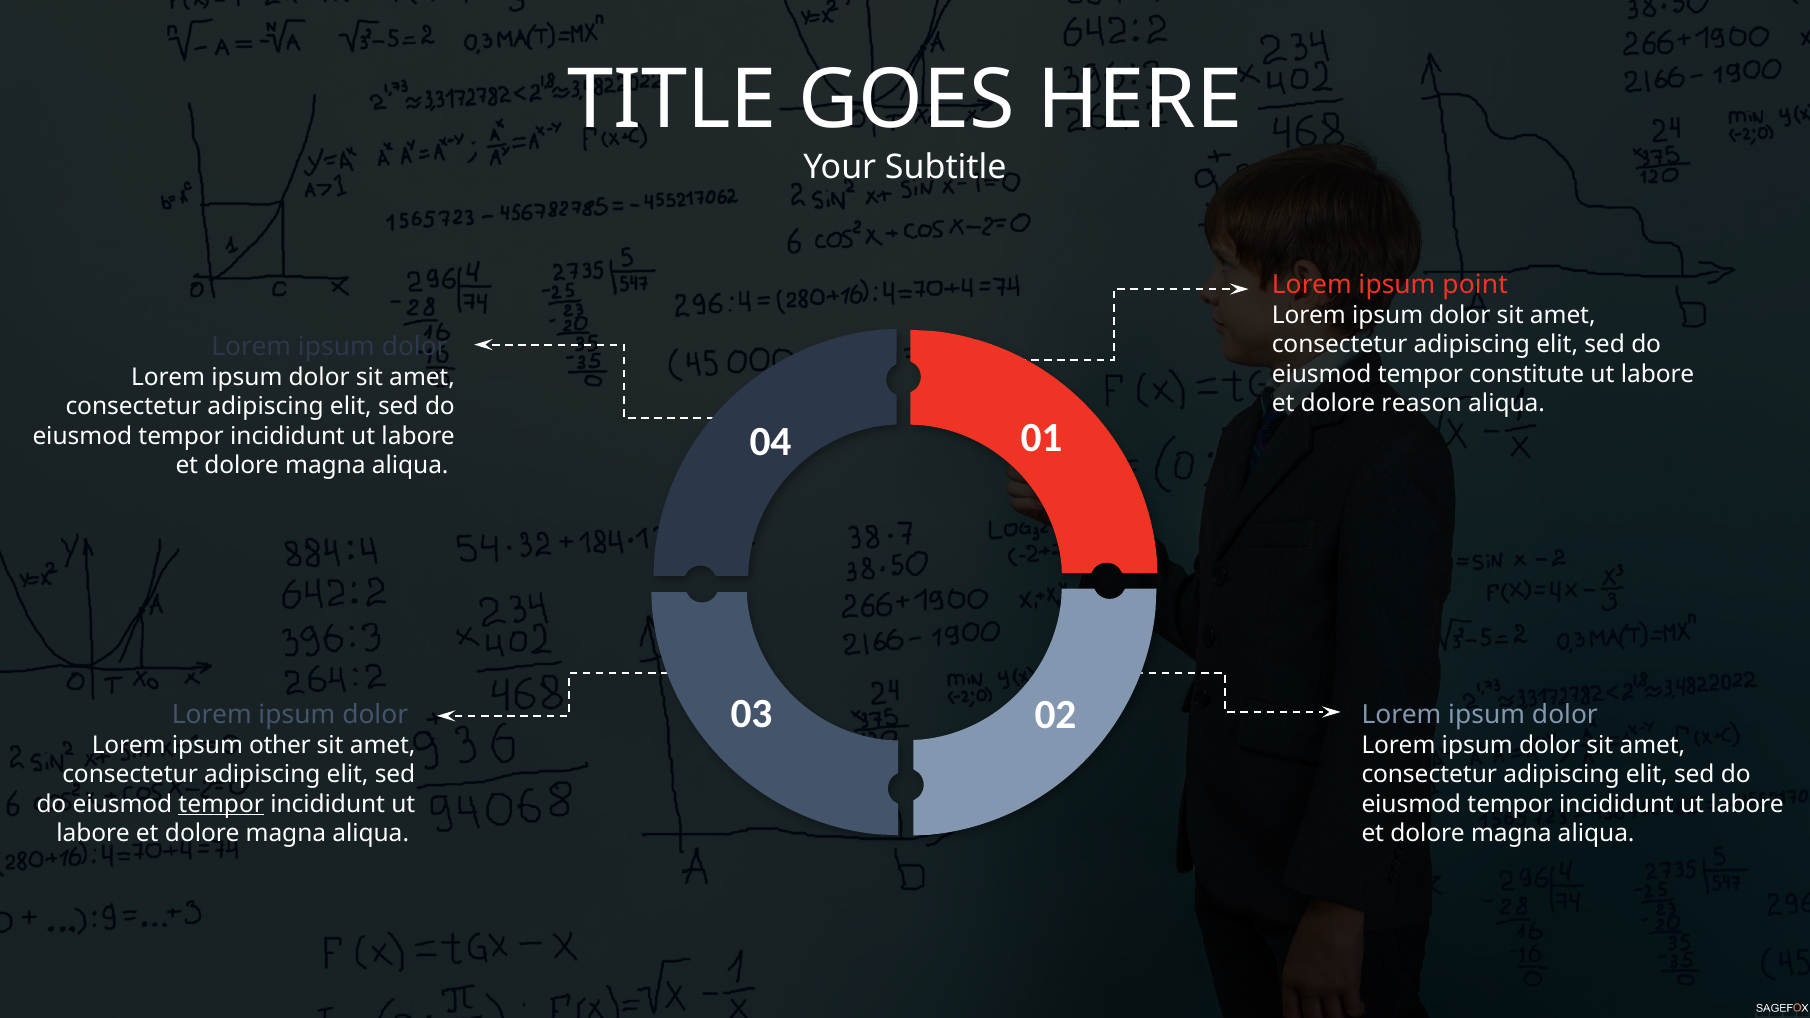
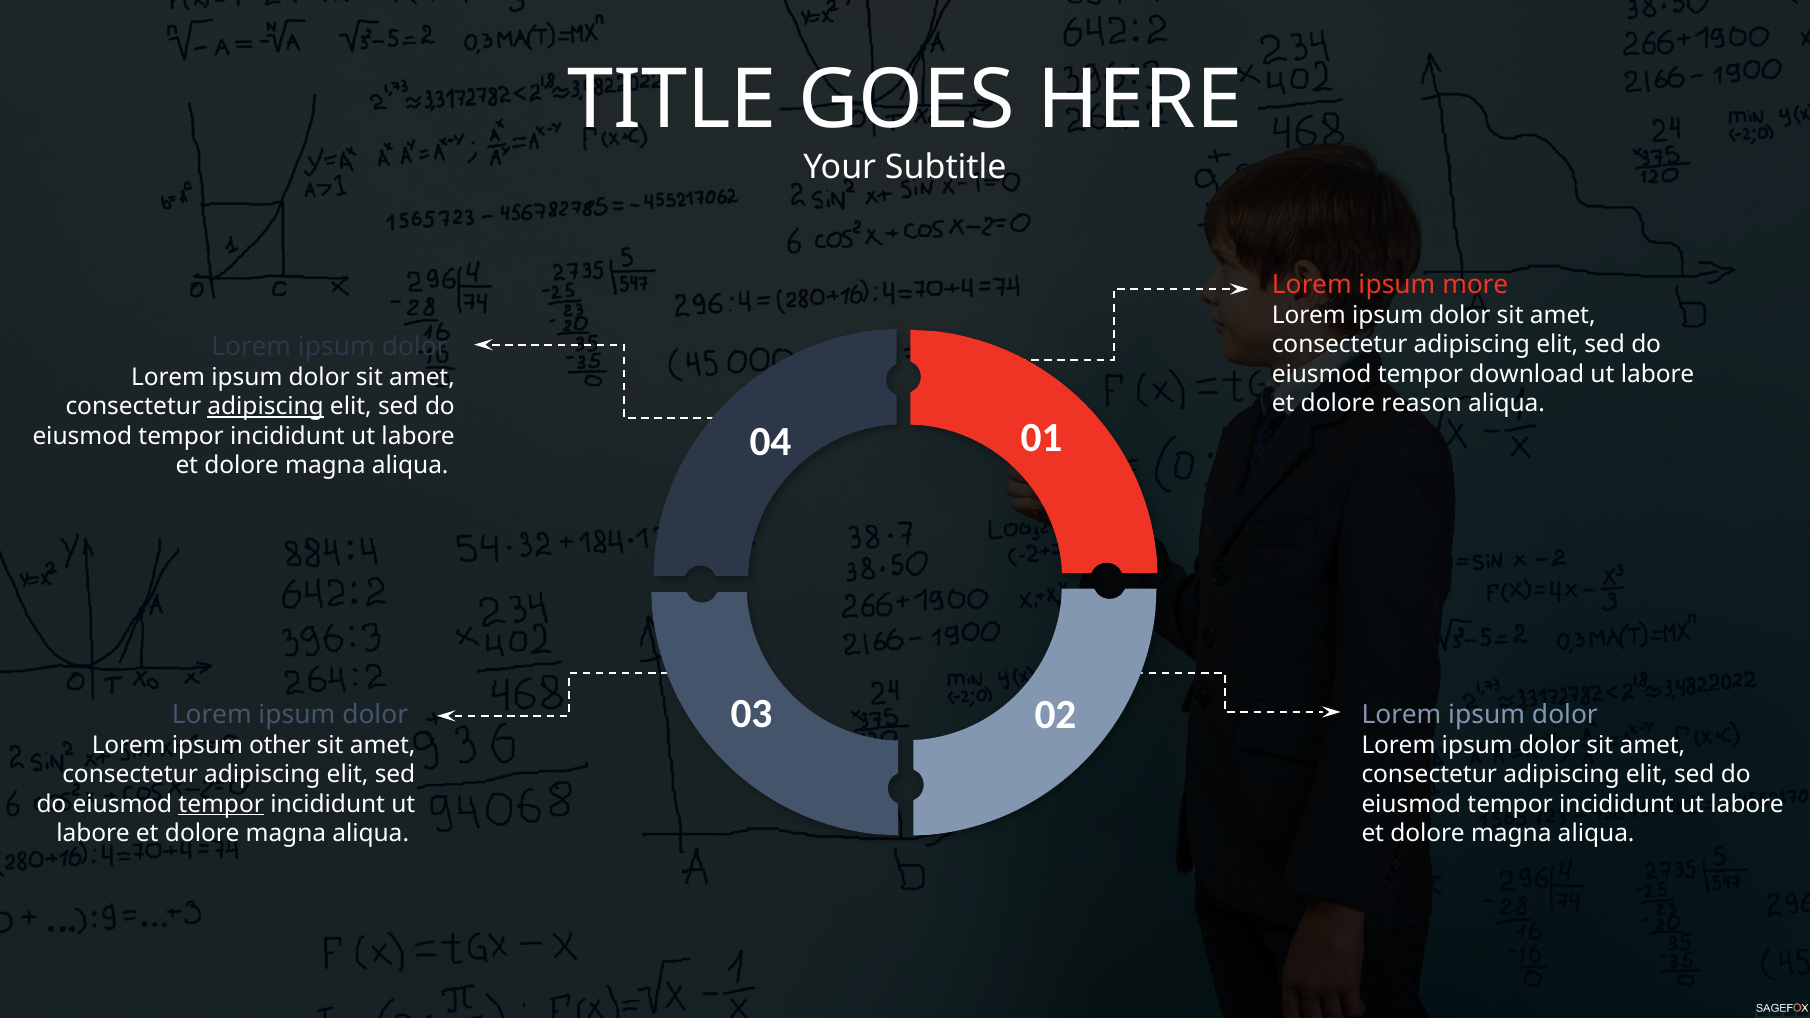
point: point -> more
constitute: constitute -> download
adipiscing at (266, 407) underline: none -> present
